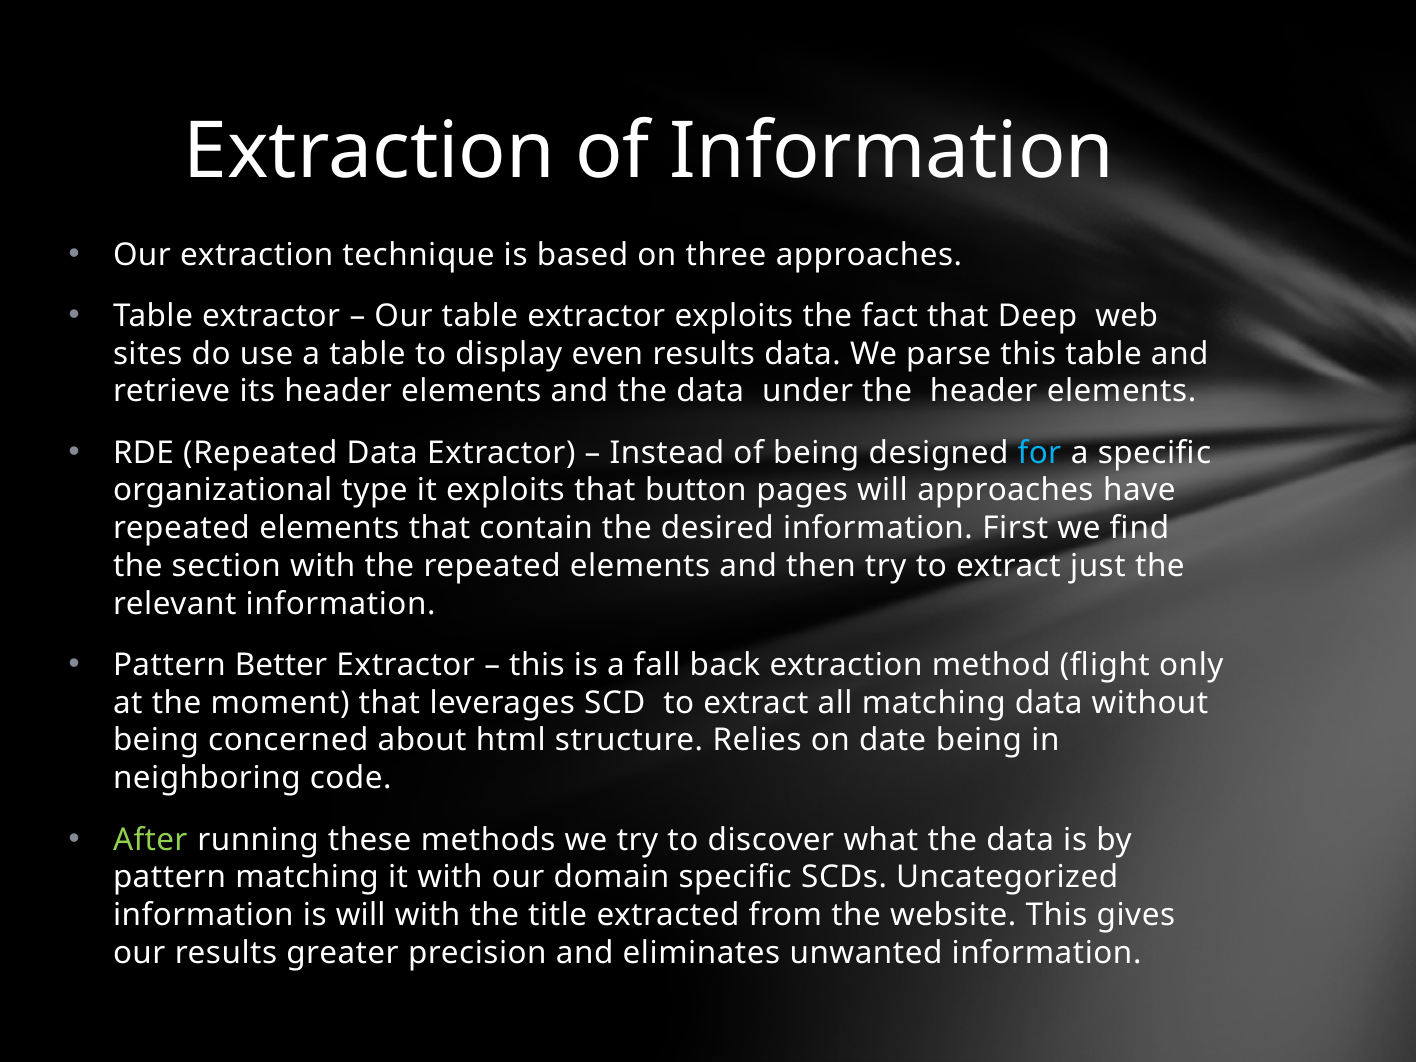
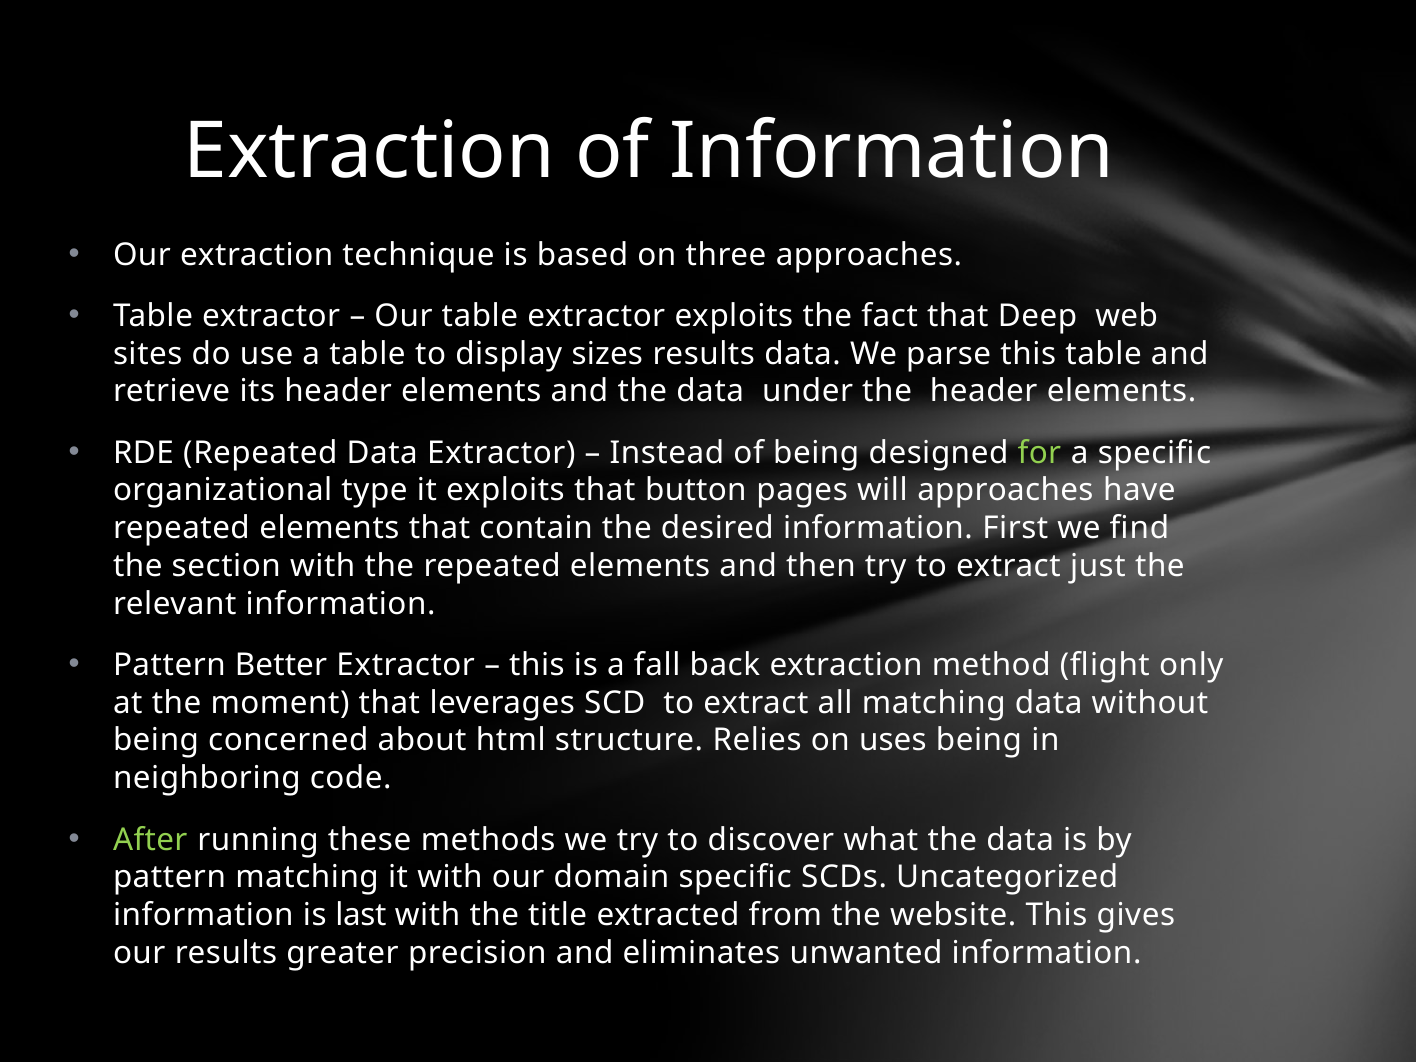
even: even -> sizes
for colour: light blue -> light green
date: date -> uses
is will: will -> last
